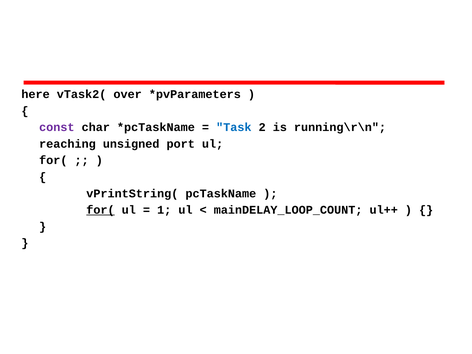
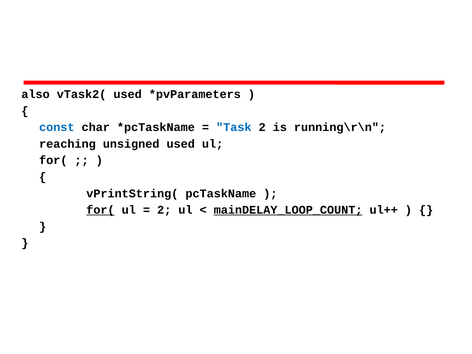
here: here -> also
vTask2( over: over -> used
const colour: purple -> blue
unsigned port: port -> used
1 at (164, 210): 1 -> 2
mainDELAY_LOOP_COUNT underline: none -> present
